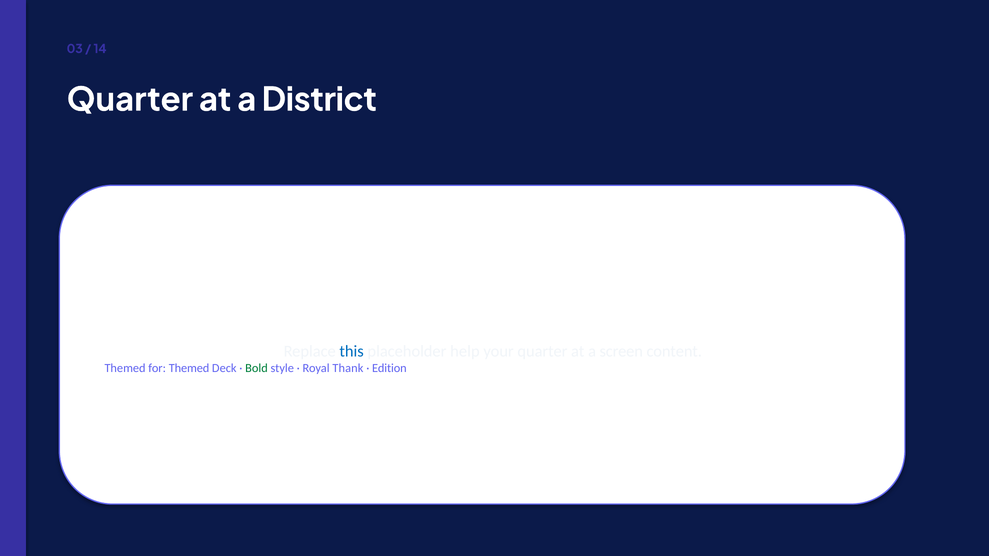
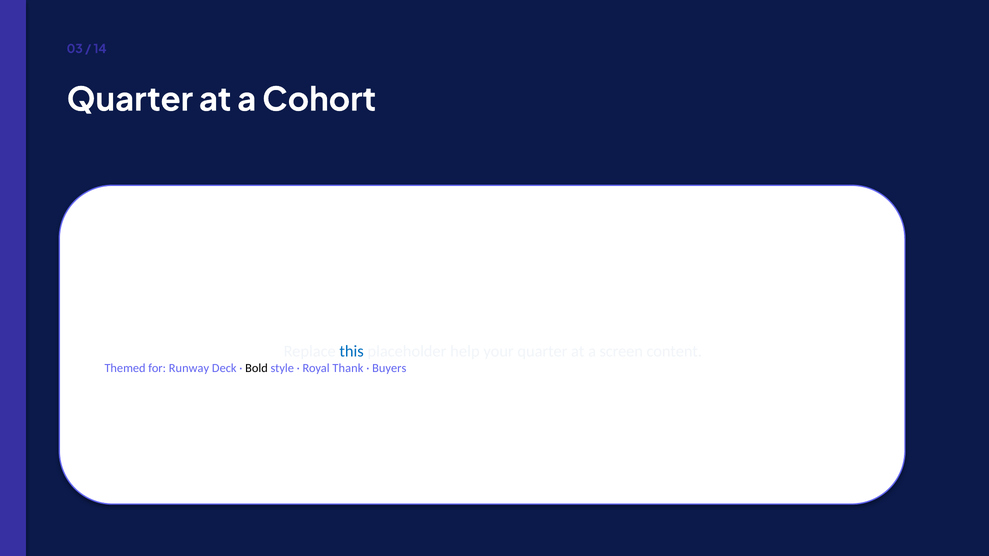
District: District -> Cohort
for Themed: Themed -> Runway
Bold colour: green -> black
Edition: Edition -> Buyers
